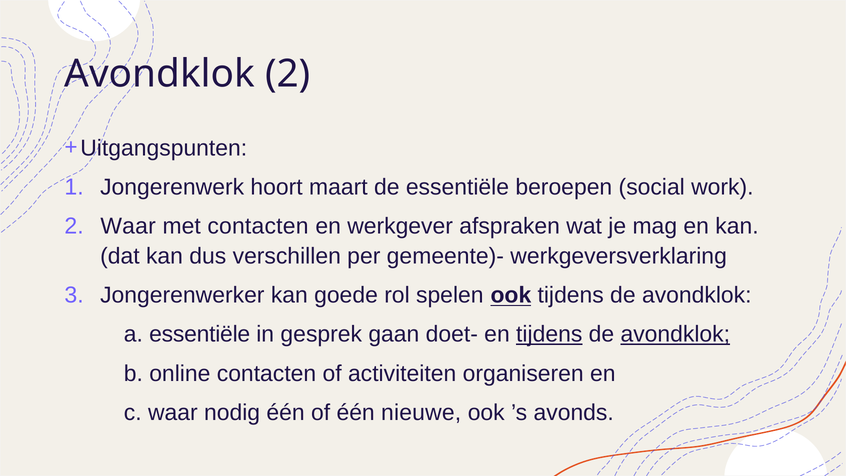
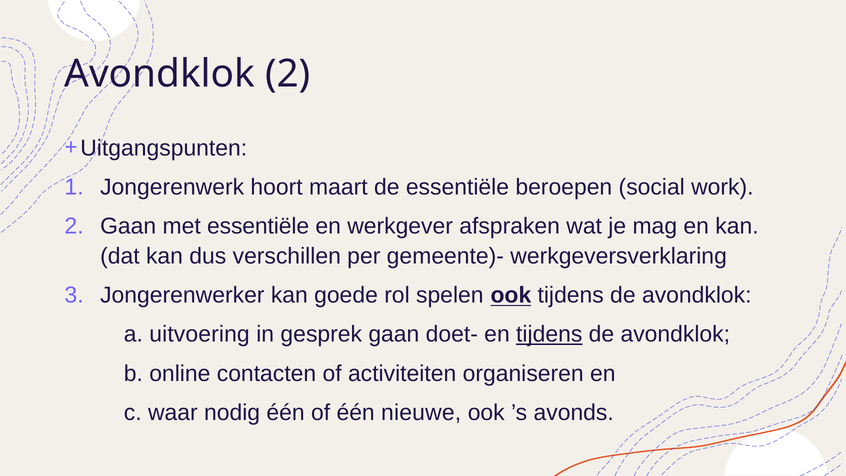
2 Waar: Waar -> Gaan
met contacten: contacten -> essentiële
a essentiële: essentiële -> uitvoering
avondklok at (675, 334) underline: present -> none
